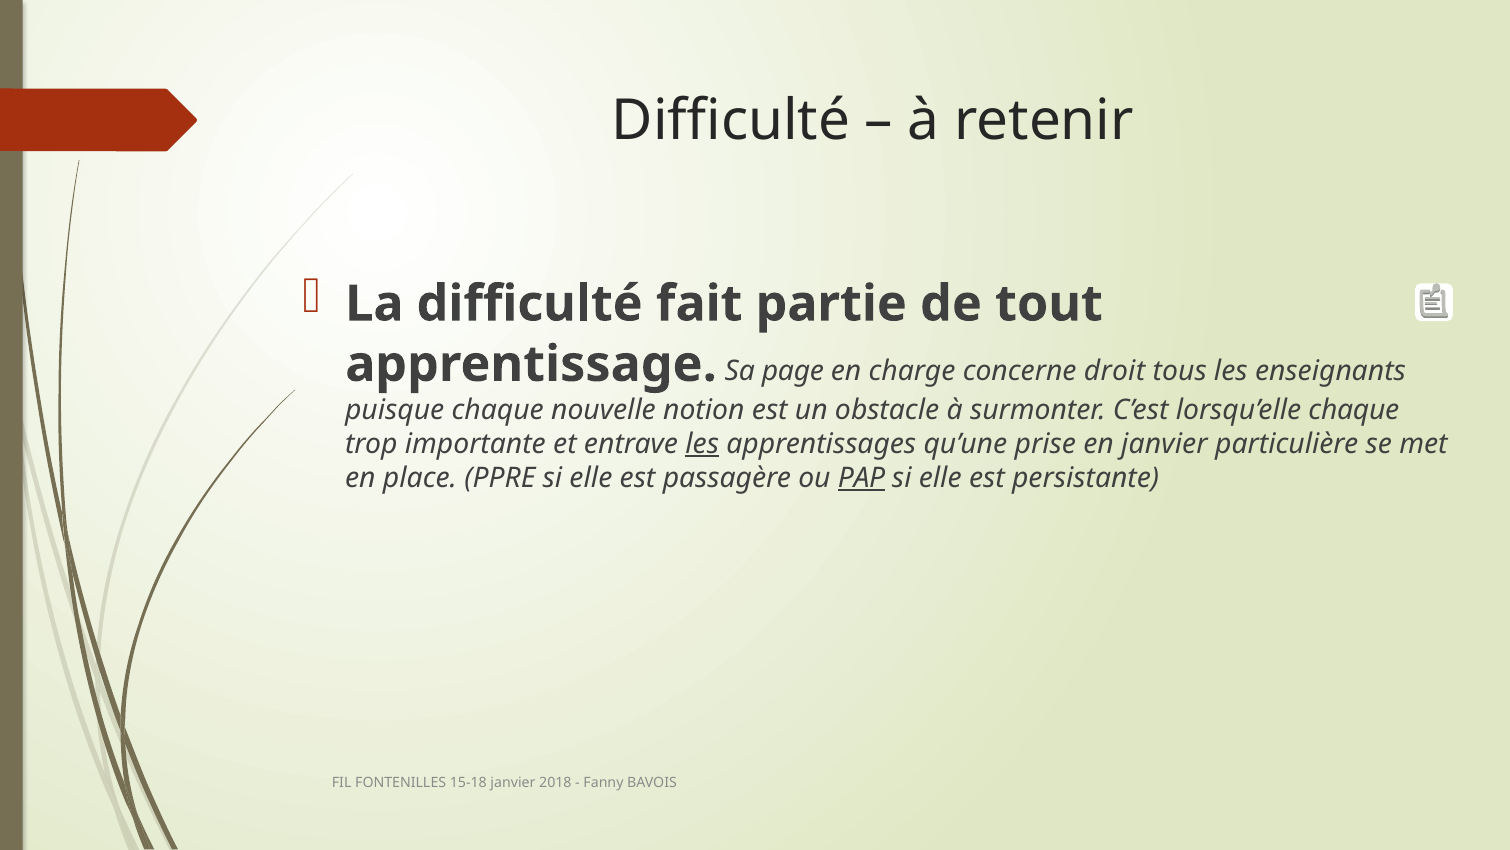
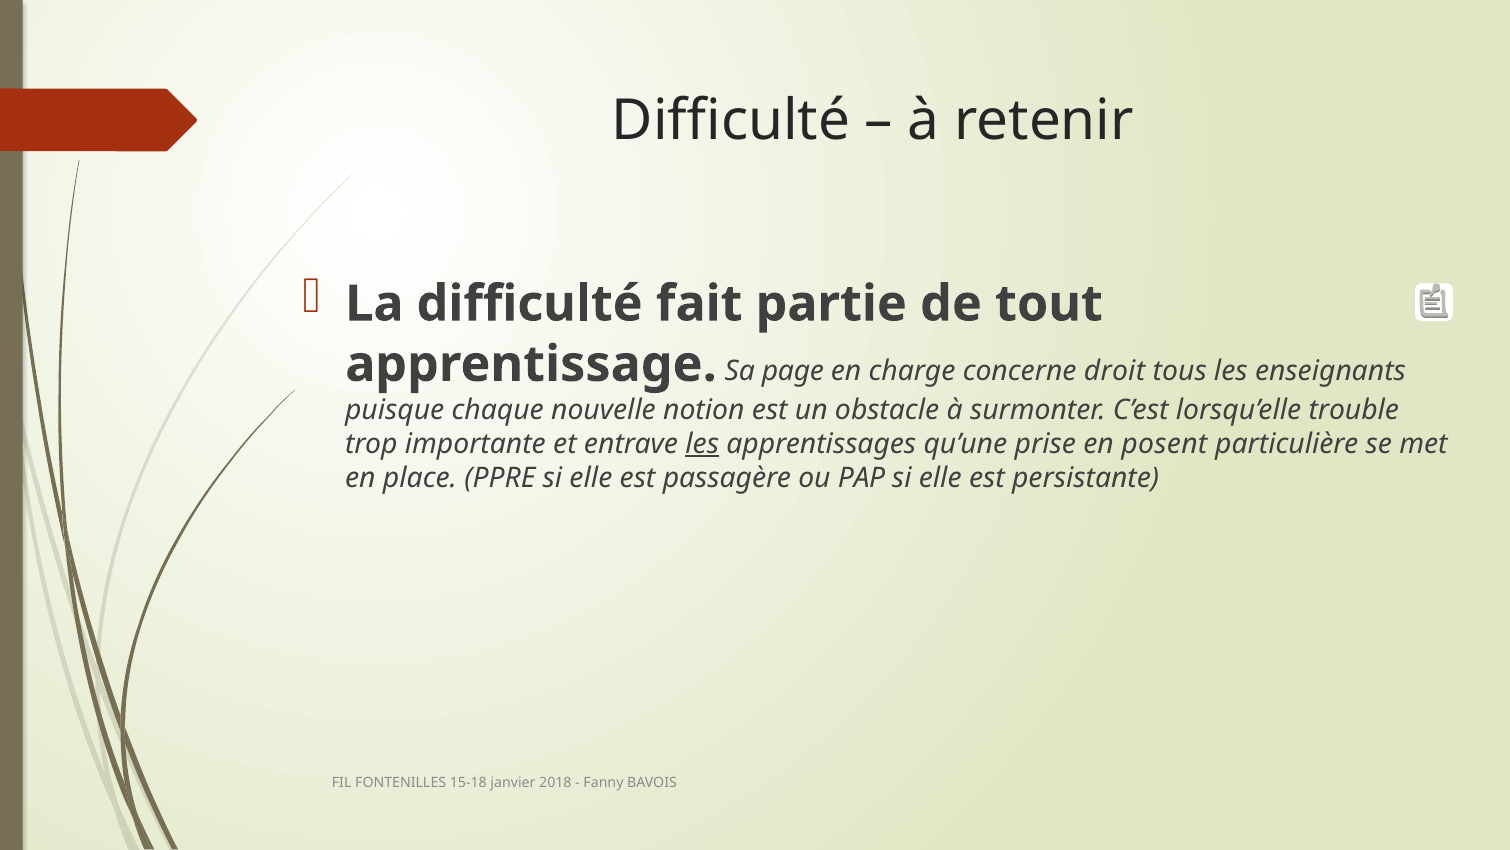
lorsqu’elle chaque: chaque -> trouble
en janvier: janvier -> posent
PAP underline: present -> none
